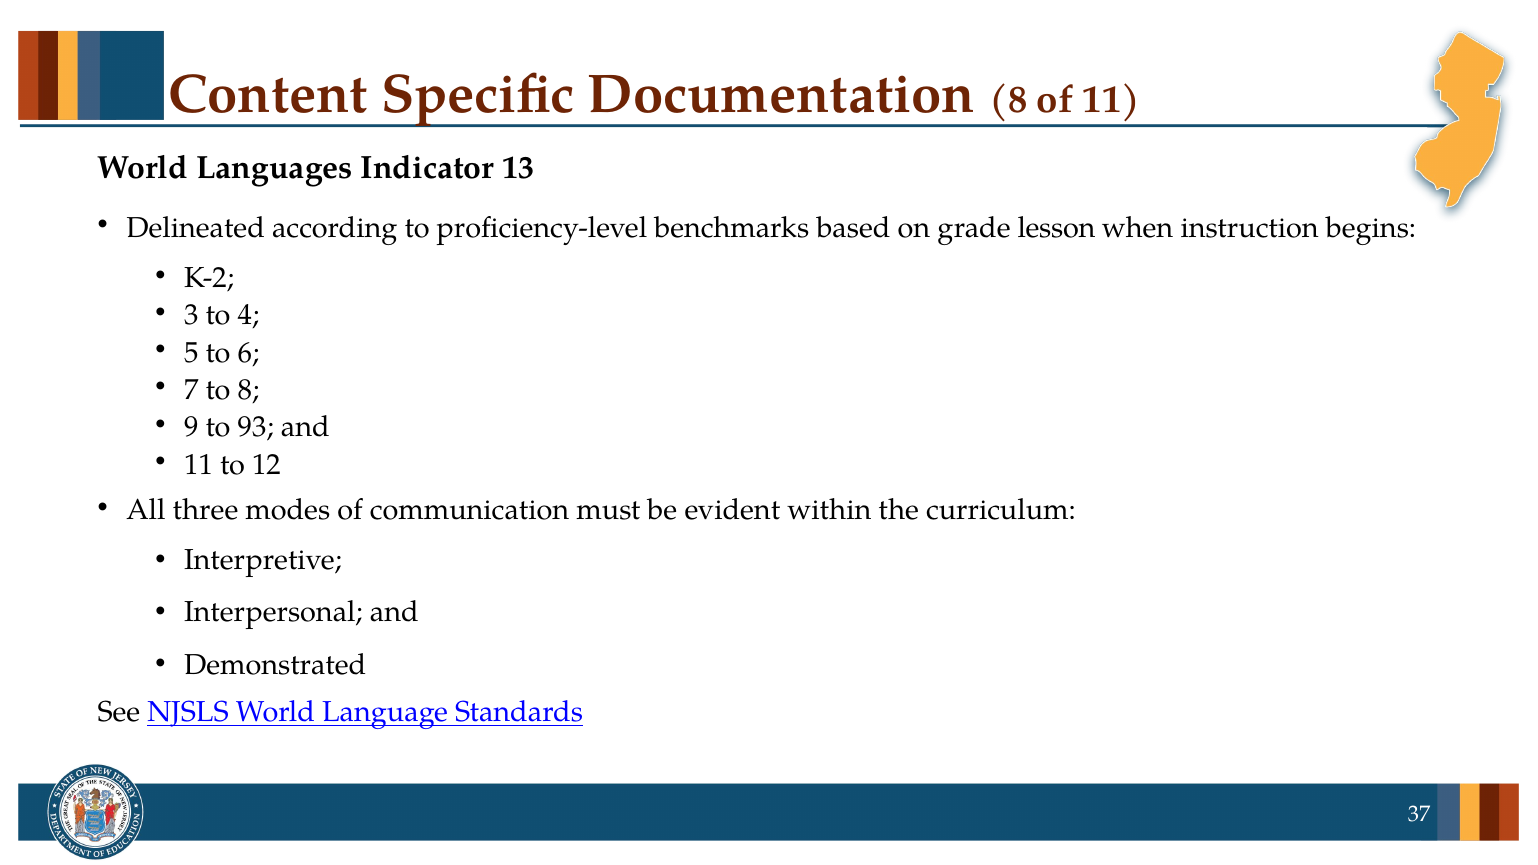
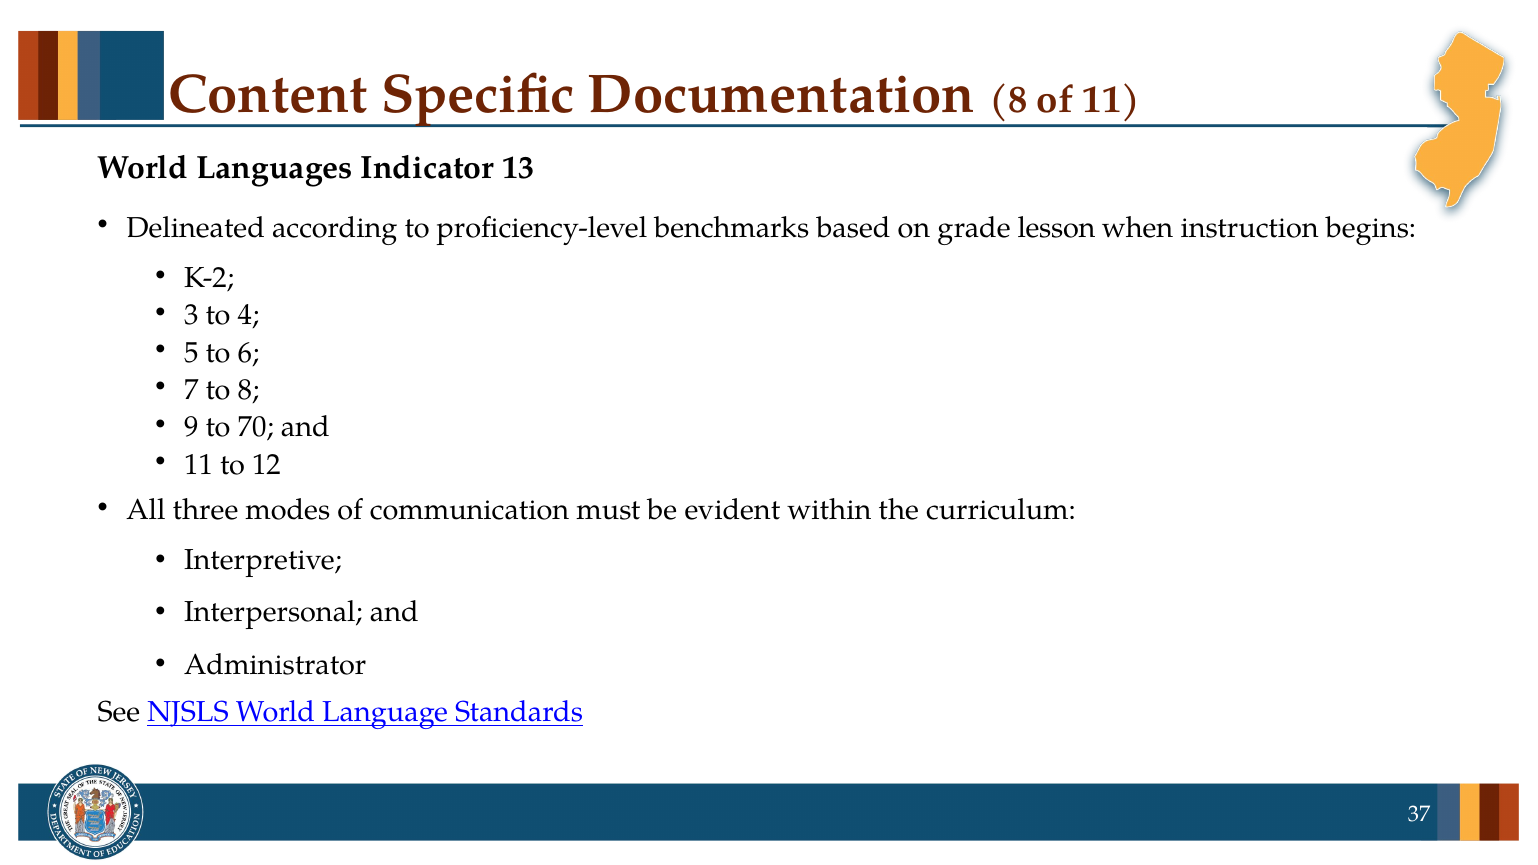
93: 93 -> 70
Demonstrated: Demonstrated -> Administrator
